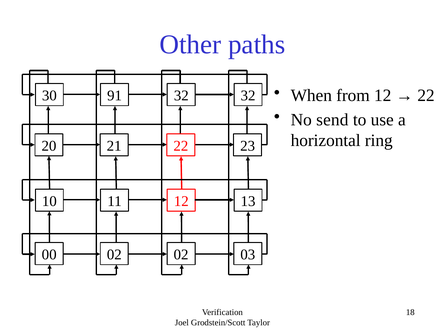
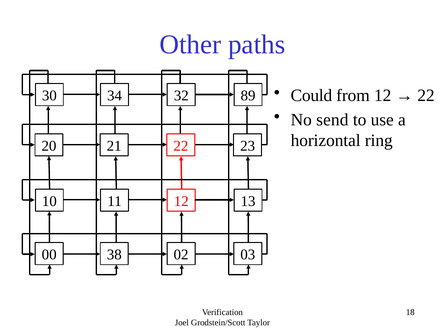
When: When -> Could
91: 91 -> 34
32 32: 32 -> 89
00 02: 02 -> 38
